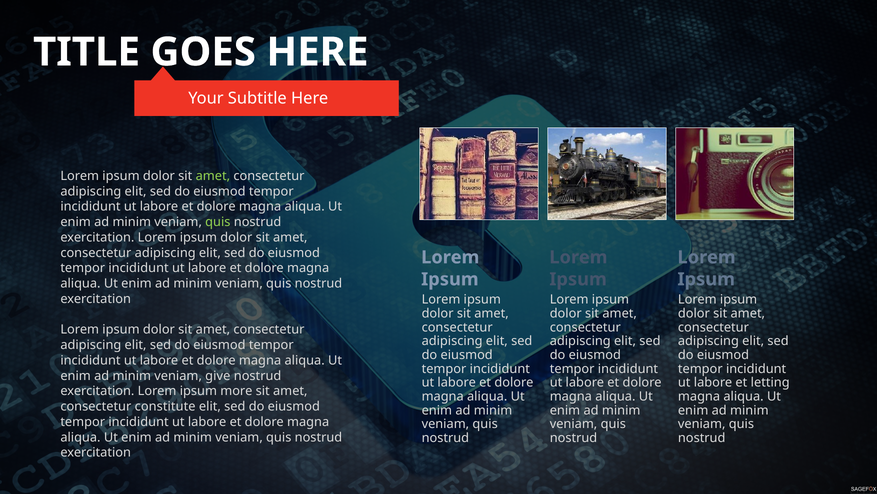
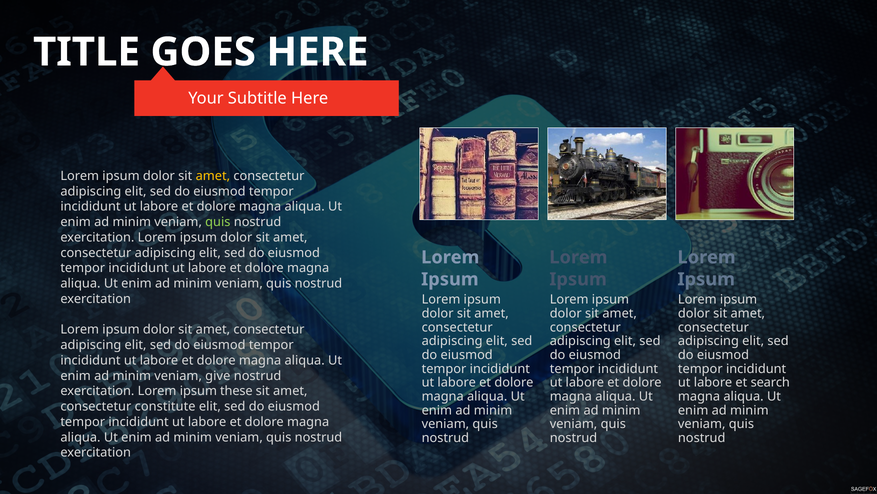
amet at (213, 176) colour: light green -> yellow
letting: letting -> search
more: more -> these
